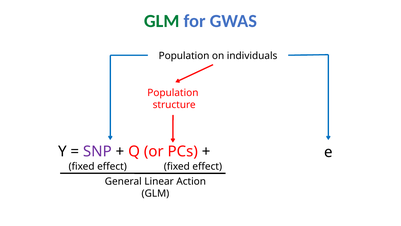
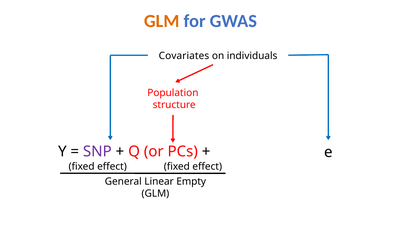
GLM at (162, 21) colour: green -> orange
Population at (184, 56): Population -> Covariates
Action: Action -> Empty
